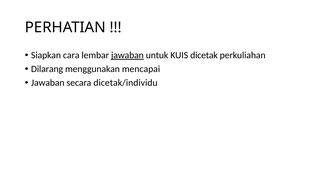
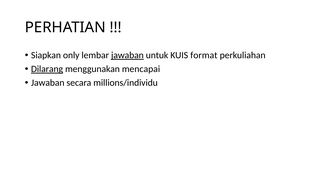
cara: cara -> only
dicetak: dicetak -> format
Dilarang underline: none -> present
dicetak/individu: dicetak/individu -> millions/individu
